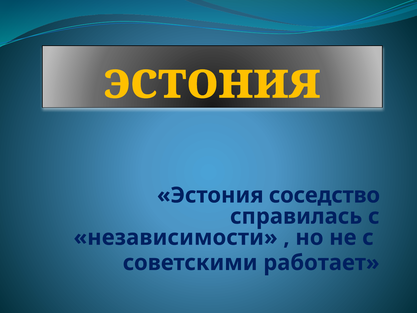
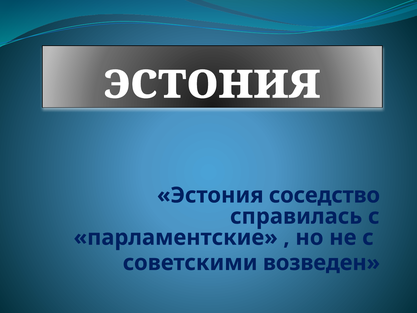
эстония at (212, 81) colour: yellow -> white
независимости: независимости -> парламентские
работает: работает -> возведен
